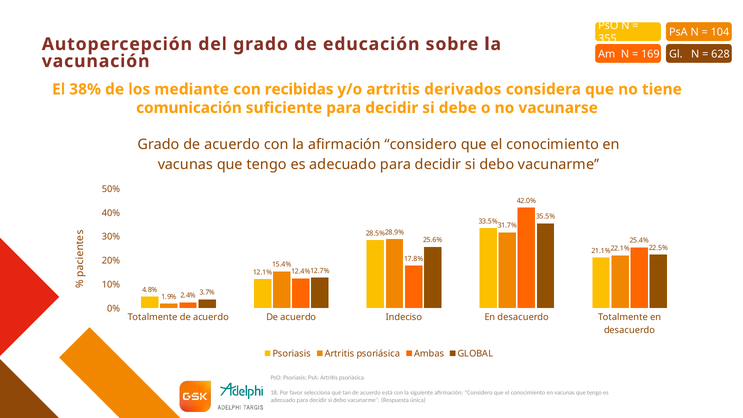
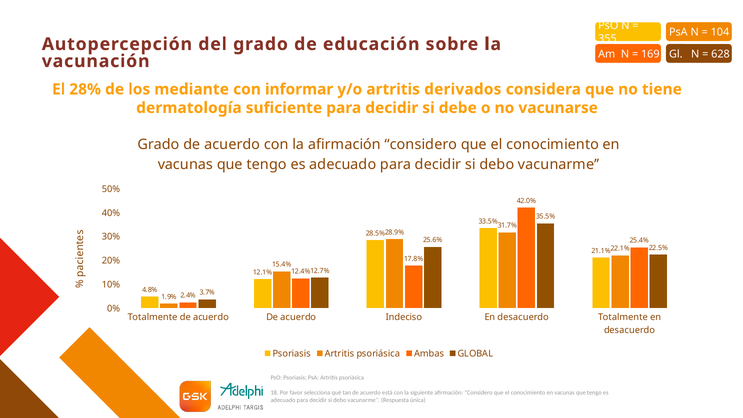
38%: 38% -> 28%
recibidas: recibidas -> informar
comunicación: comunicación -> dermatología
